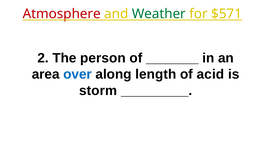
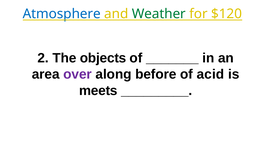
Atmosphere colour: red -> blue
$571: $571 -> $120
person: person -> objects
over colour: blue -> purple
length: length -> before
storm: storm -> meets
